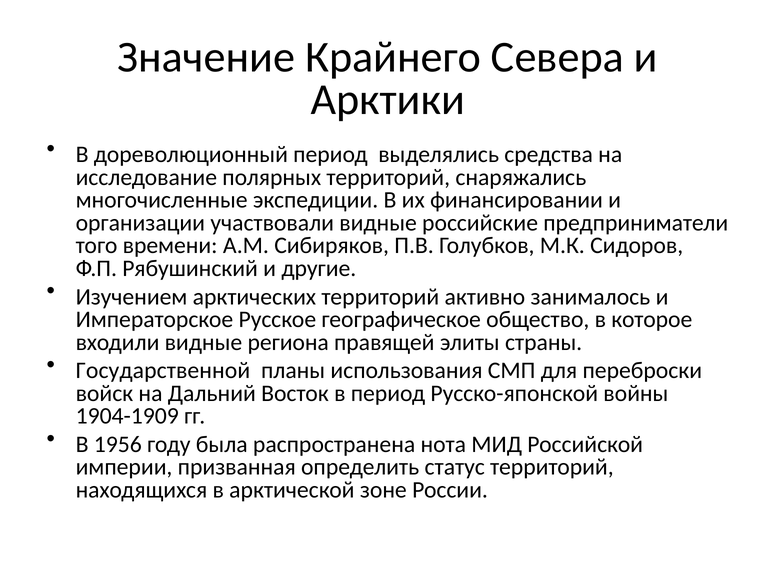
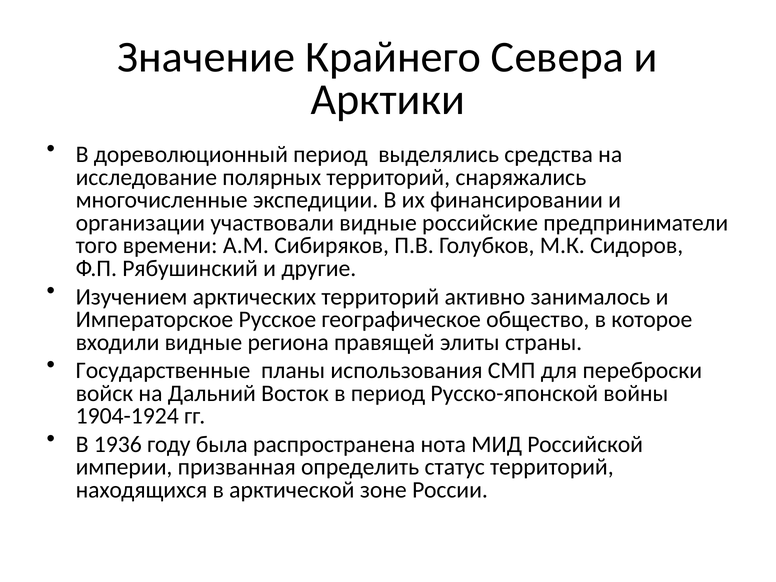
Государственной: Государственной -> Государственные
1904-1909: 1904-1909 -> 1904-1924
1956: 1956 -> 1936
